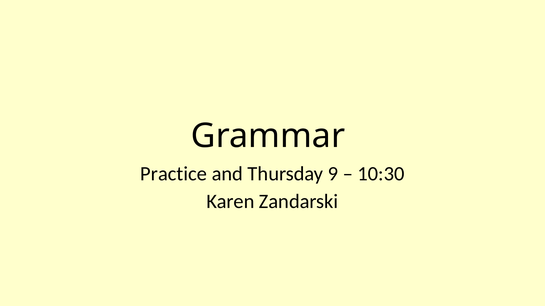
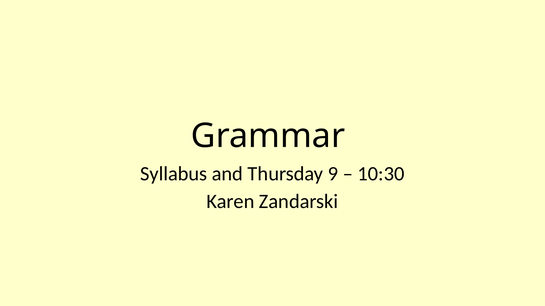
Practice: Practice -> Syllabus
